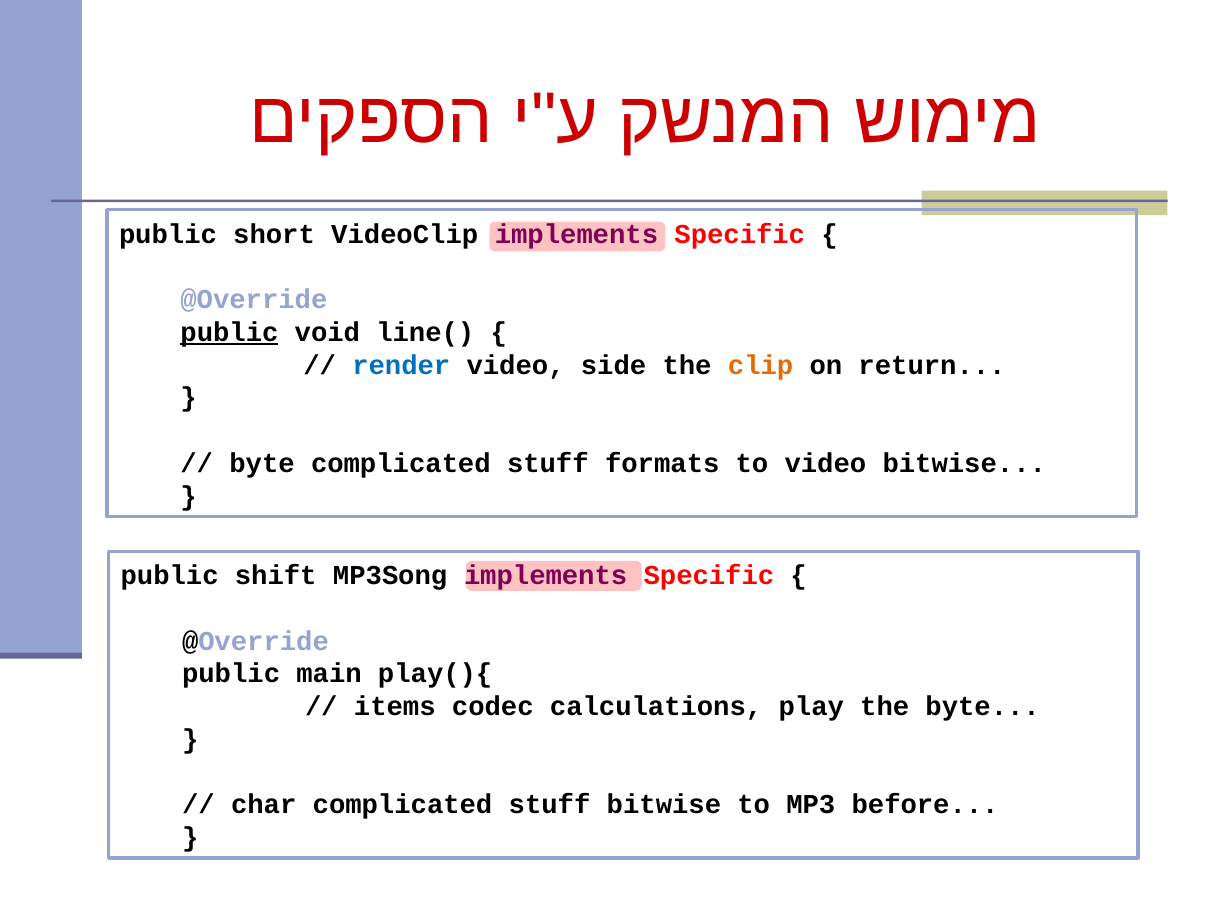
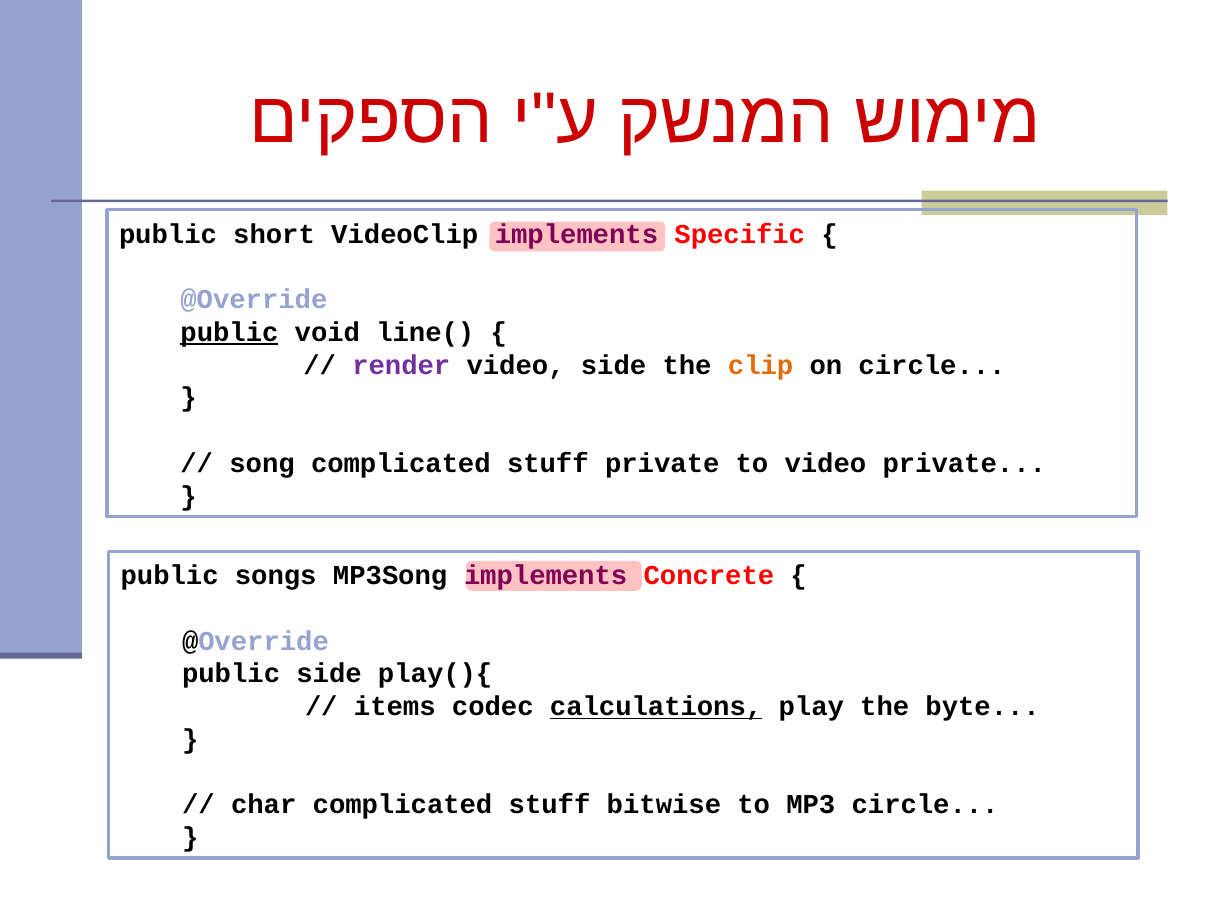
render colour: blue -> purple
on return: return -> circle
byte at (262, 463): byte -> song
stuff formats: formats -> private
video bitwise: bitwise -> private
shift: shift -> songs
MP3Song implements Specific: Specific -> Concrete
public main: main -> side
calculations underline: none -> present
MP3 before: before -> circle
